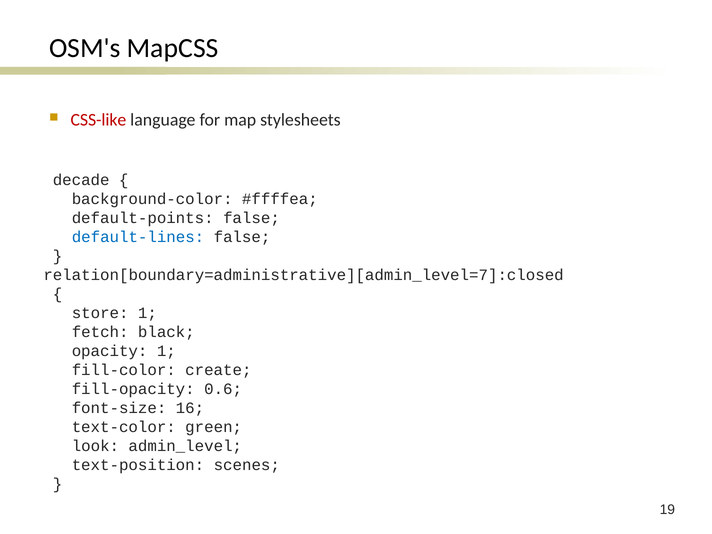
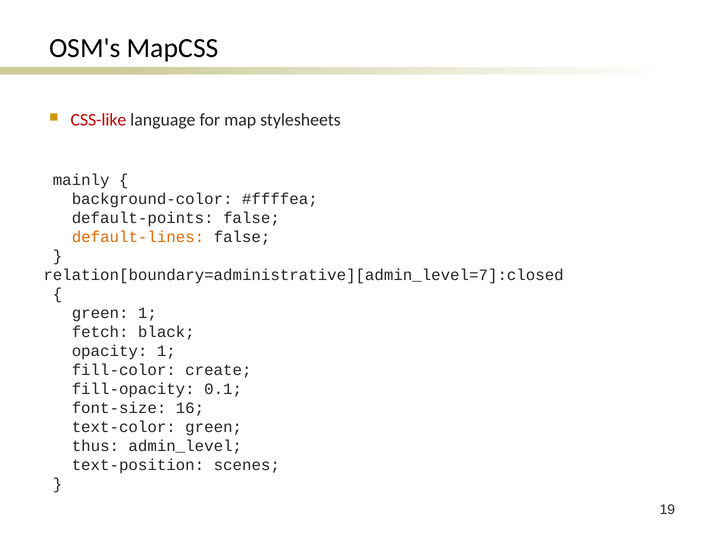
decade: decade -> mainly
default-lines colour: blue -> orange
store at (100, 313): store -> green
0.6: 0.6 -> 0.1
look: look -> thus
